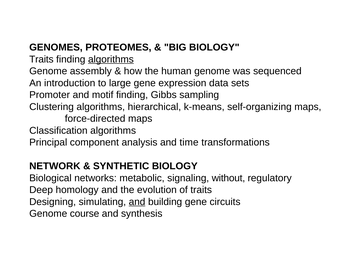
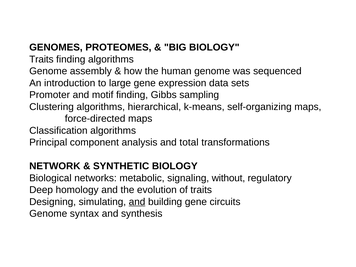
algorithms at (111, 59) underline: present -> none
time: time -> total
course: course -> syntax
